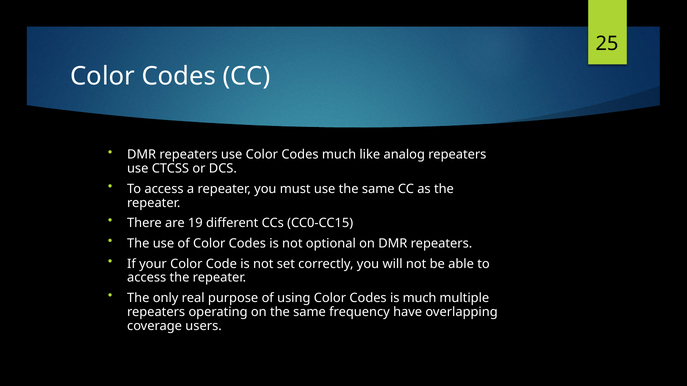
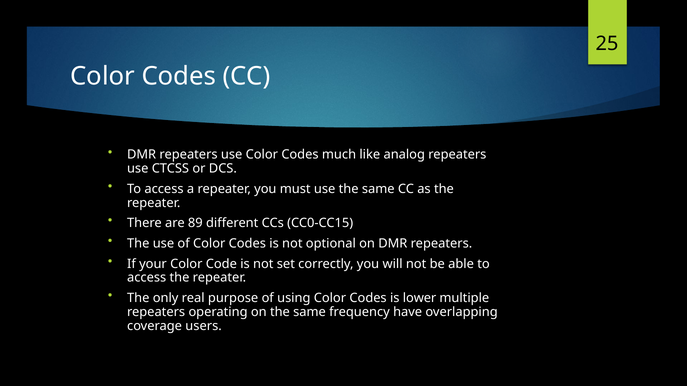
19: 19 -> 89
is much: much -> lower
